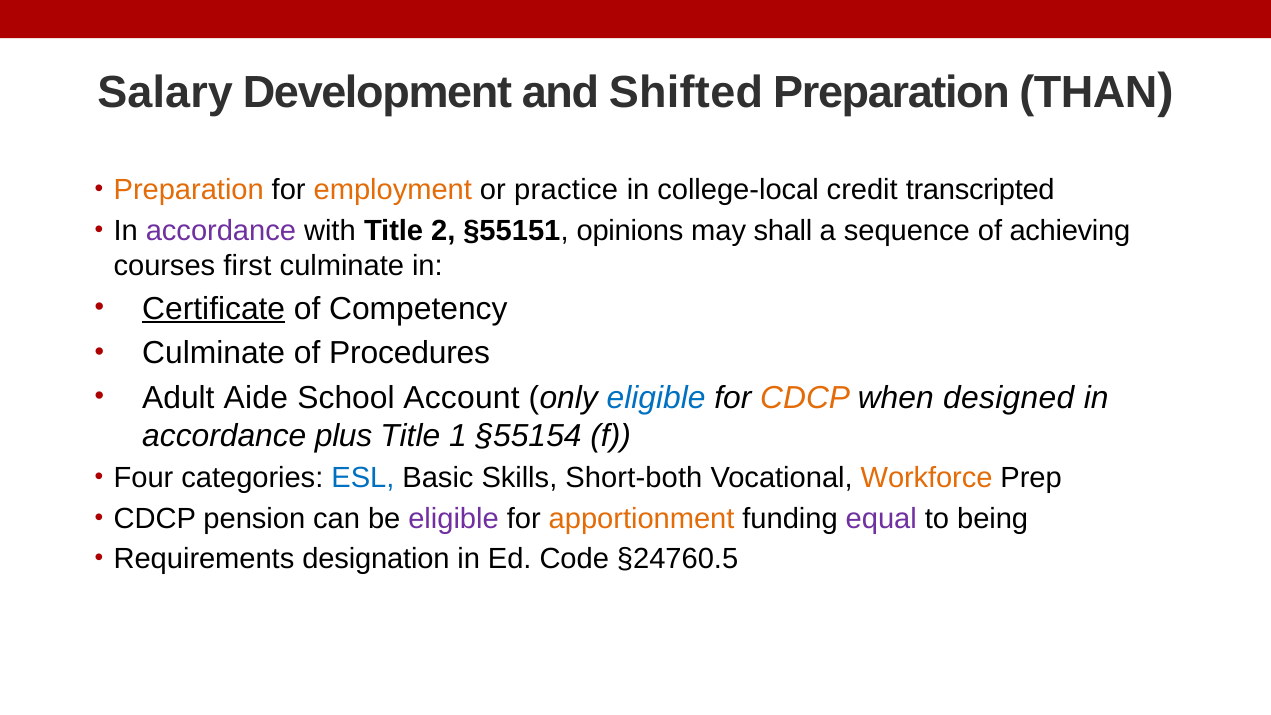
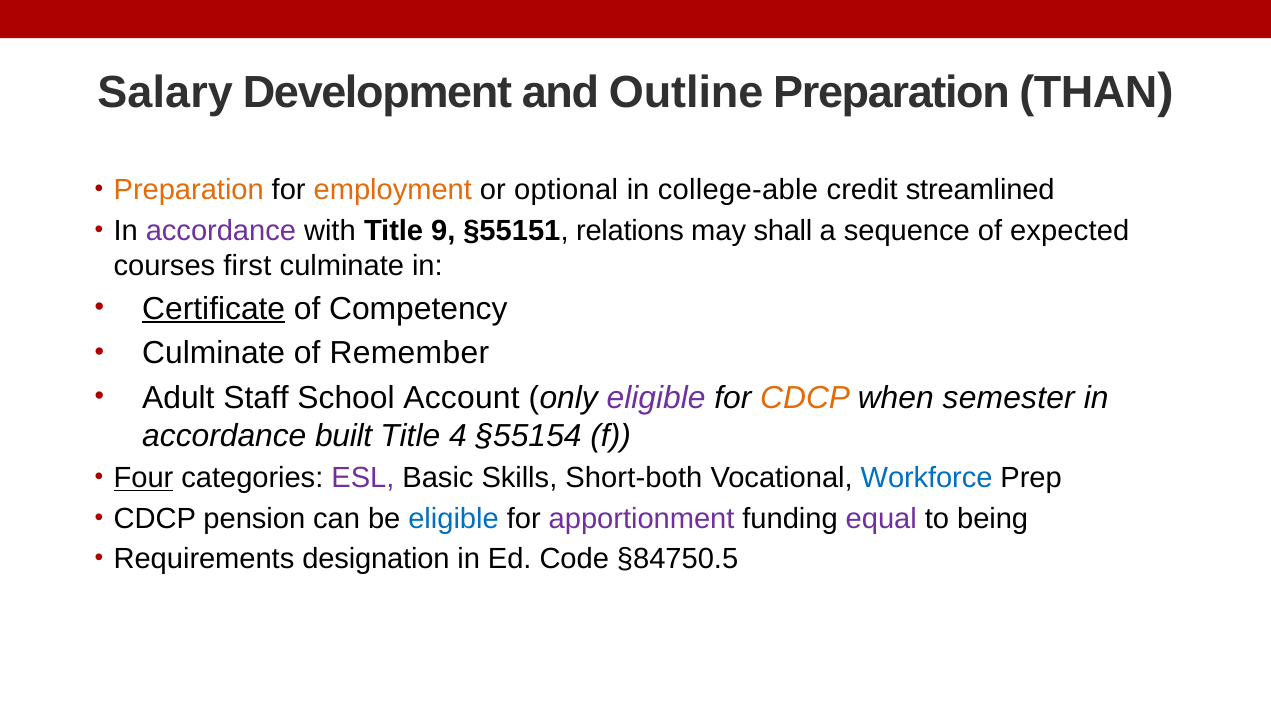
Shifted: Shifted -> Outline
practice: practice -> optional
college-local: college-local -> college-able
transcripted: transcripted -> streamlined
2: 2 -> 9
opinions: opinions -> relations
achieving: achieving -> expected
Procedures: Procedures -> Remember
Aide: Aide -> Staff
eligible at (656, 398) colour: blue -> purple
designed: designed -> semester
plus: plus -> built
1: 1 -> 4
Four underline: none -> present
ESL colour: blue -> purple
Workforce colour: orange -> blue
eligible at (454, 519) colour: purple -> blue
apportionment colour: orange -> purple
§24760.5: §24760.5 -> §84750.5
